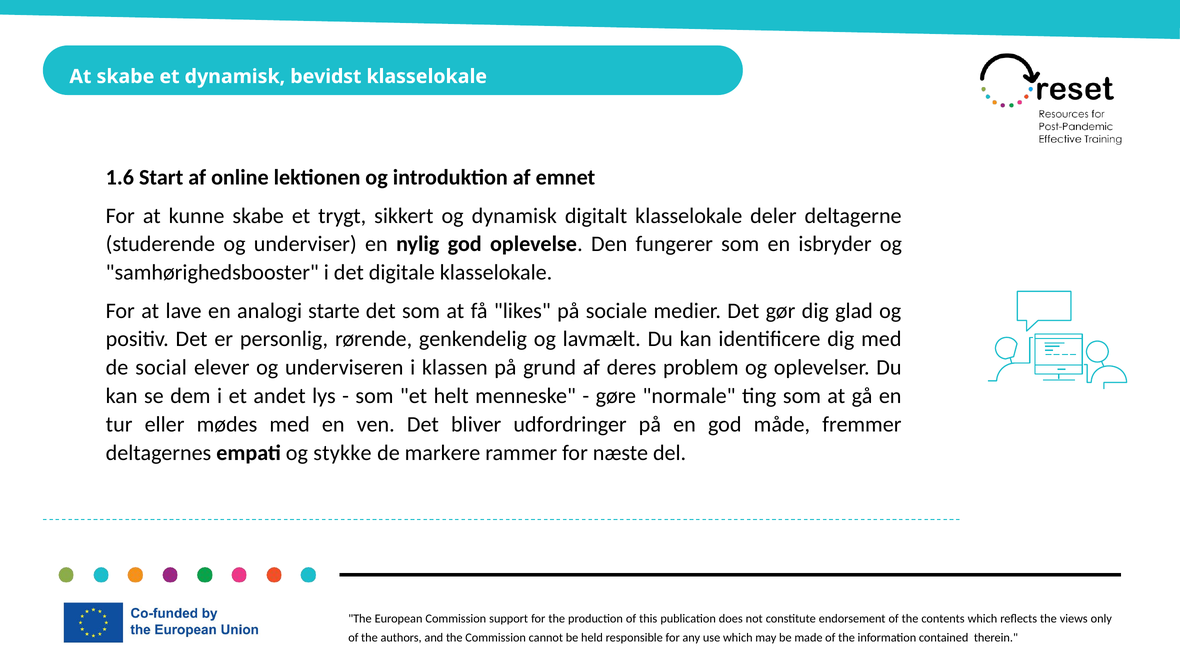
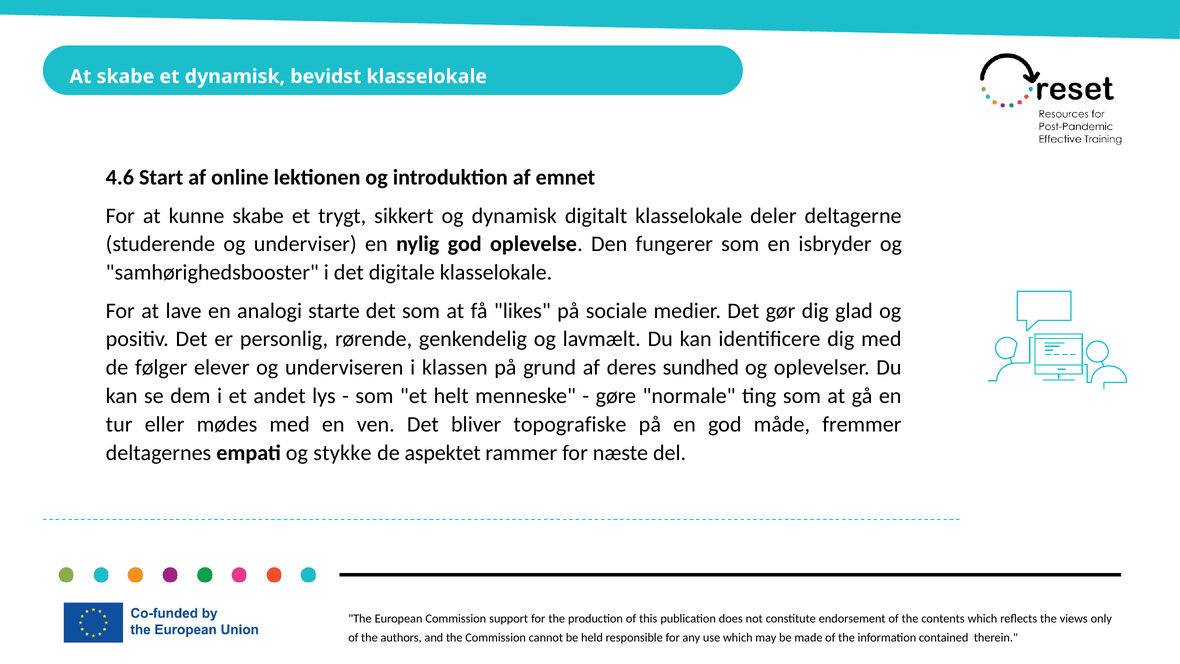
1.6: 1.6 -> 4.6
social: social -> følger
problem: problem -> sundhed
udfordringer: udfordringer -> topografiske
markere: markere -> aspektet
